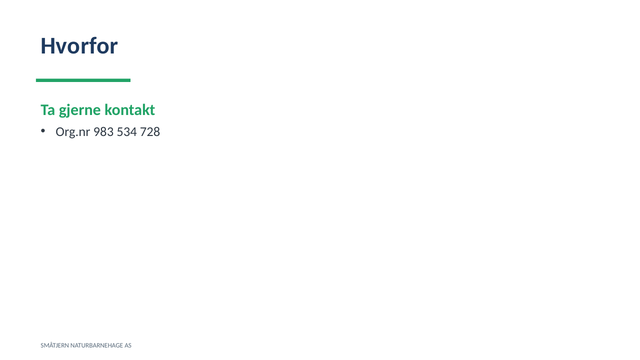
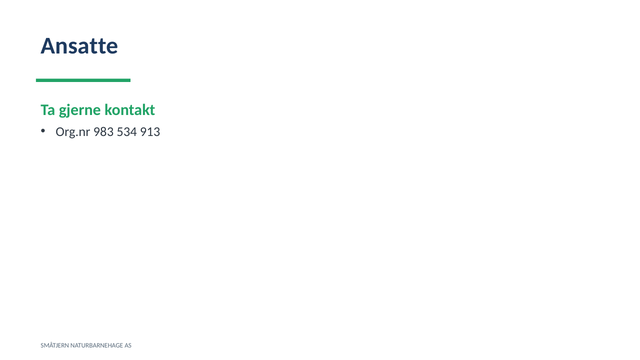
Hvorfor: Hvorfor -> Ansatte
728: 728 -> 913
